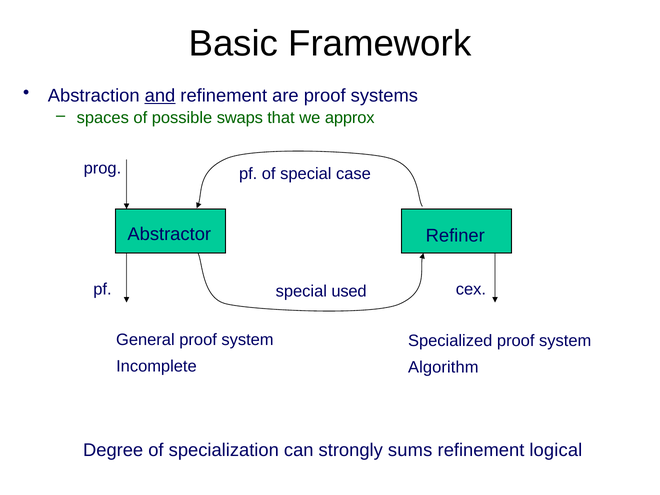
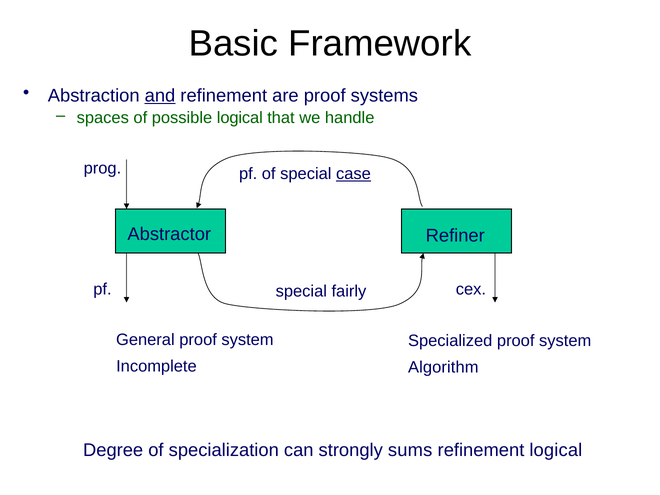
possible swaps: swaps -> logical
approx: approx -> handle
case underline: none -> present
used: used -> fairly
